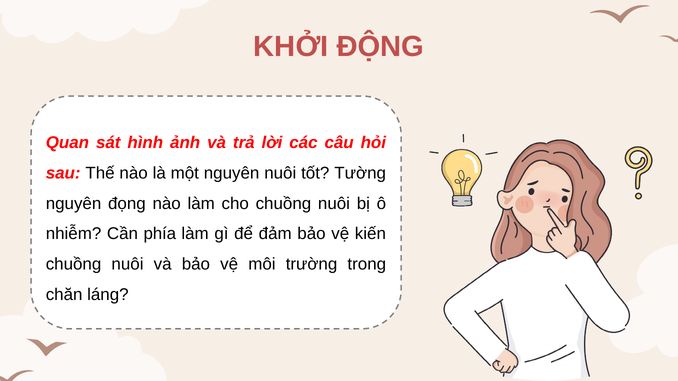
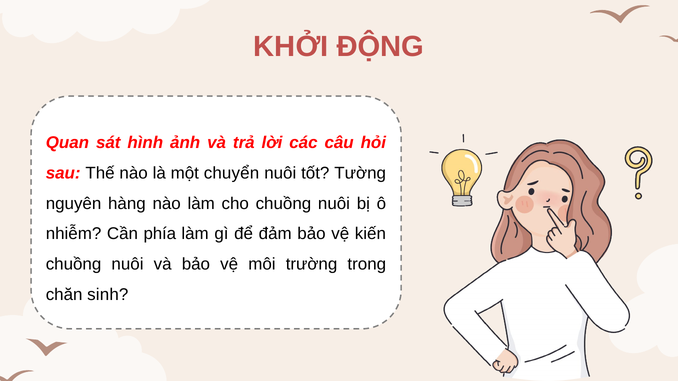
một nguyên: nguyên -> chuyển
đọng: đọng -> hàng
láng: láng -> sinh
